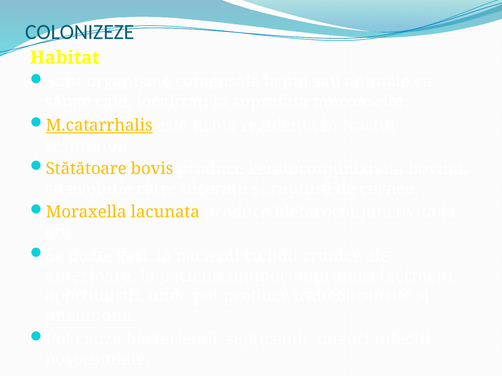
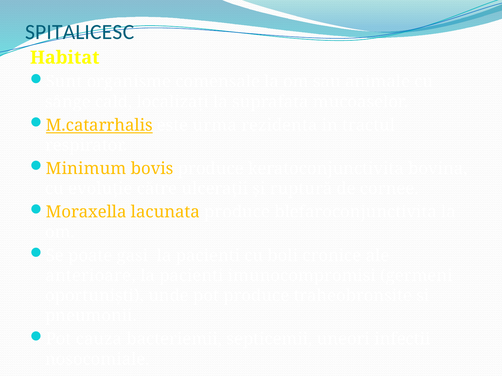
COLONIZEZE: COLONIZEZE -> SPITALICESC
Stătătoare: Stătătoare -> Minimum
